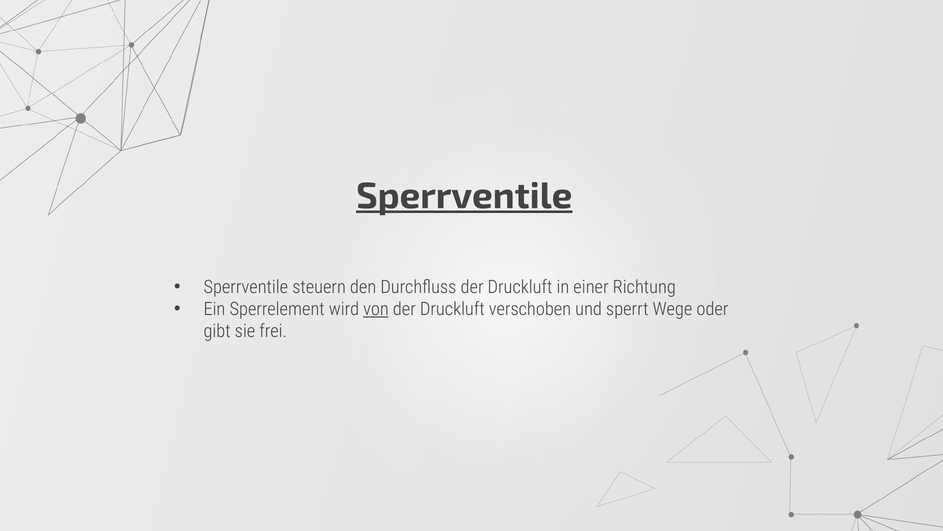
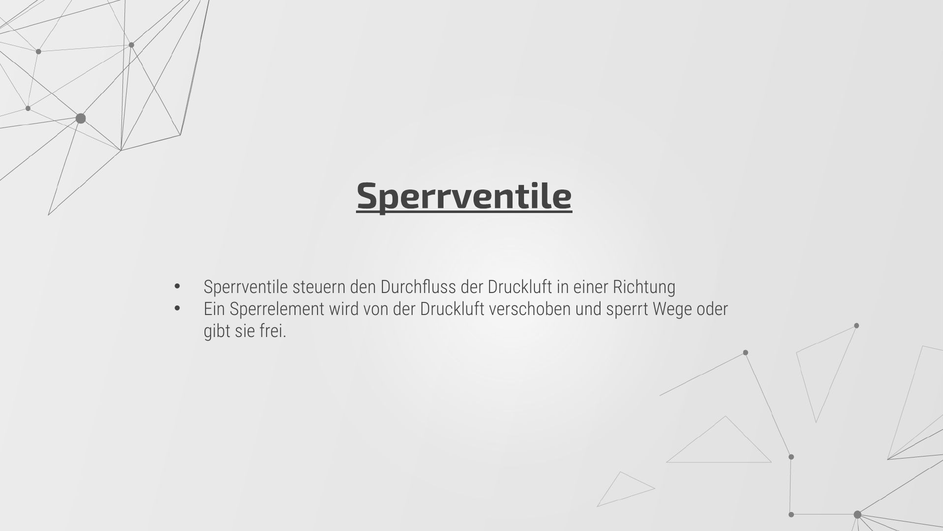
von underline: present -> none
